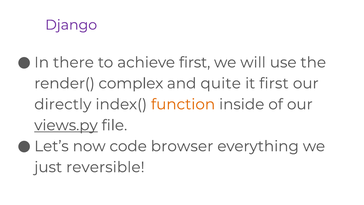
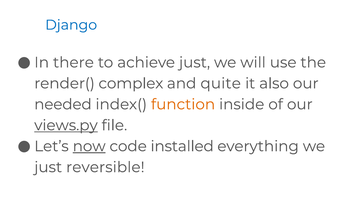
Django colour: purple -> blue
achieve first: first -> just
it first: first -> also
directly: directly -> needed
now underline: none -> present
browser: browser -> installed
